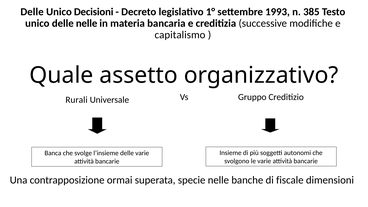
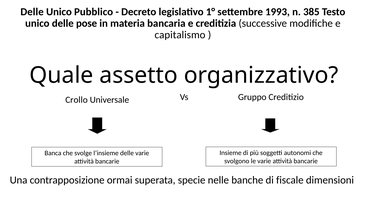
Decisioni: Decisioni -> Pubblico
delle nelle: nelle -> pose
Rurali: Rurali -> Crollo
